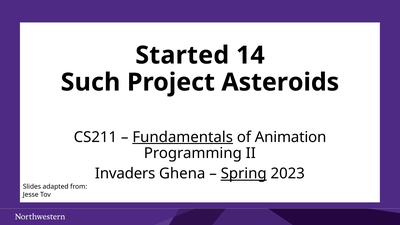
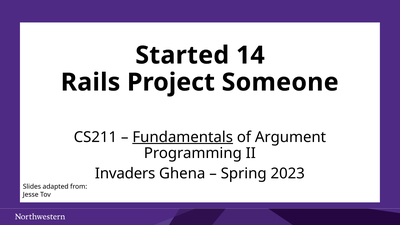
Such: Such -> Rails
Asteroids: Asteroids -> Someone
Animation: Animation -> Argument
Spring underline: present -> none
